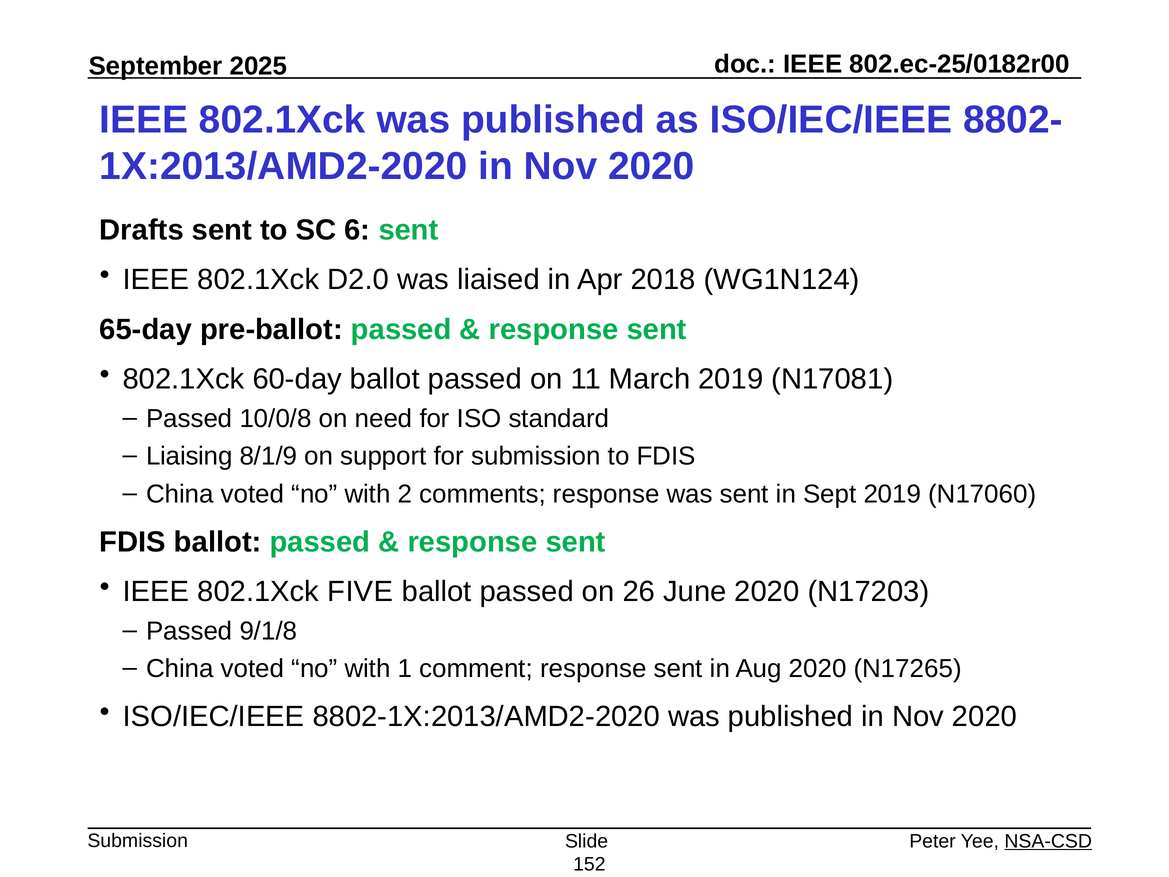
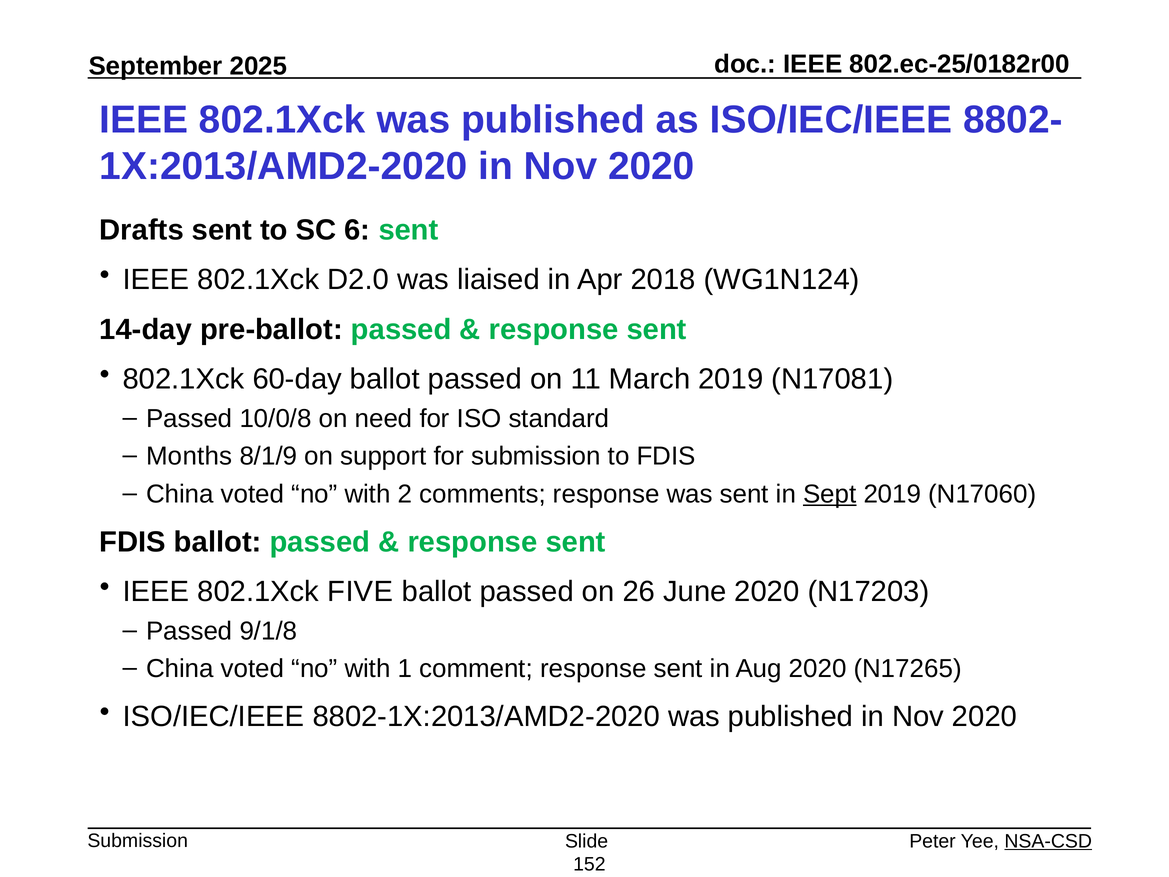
65-day: 65-day -> 14-day
Liaising: Liaising -> Months
Sept underline: none -> present
